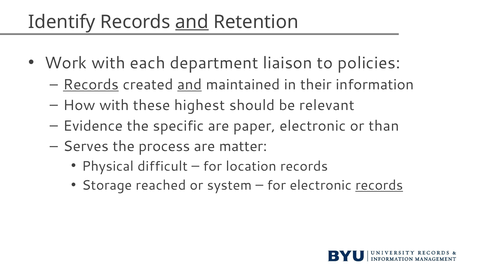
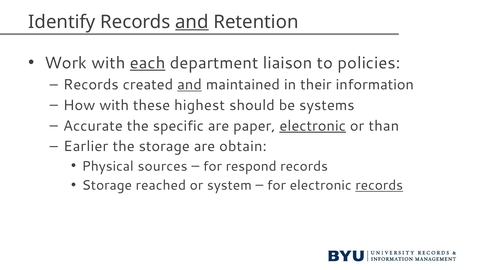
each underline: none -> present
Records at (91, 85) underline: present -> none
relevant: relevant -> systems
Evidence: Evidence -> Accurate
electronic at (313, 126) underline: none -> present
Serves: Serves -> Earlier
the process: process -> storage
matter: matter -> obtain
difficult: difficult -> sources
location: location -> respond
